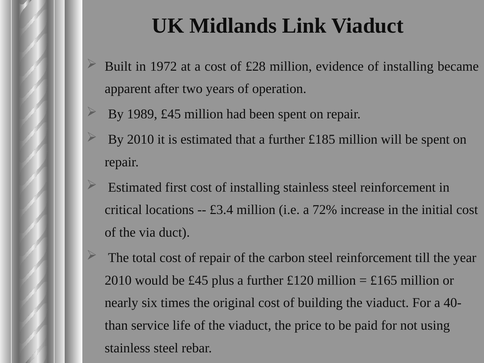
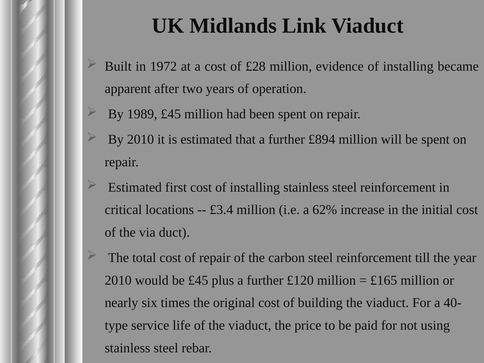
£185: £185 -> £894
72%: 72% -> 62%
than: than -> type
